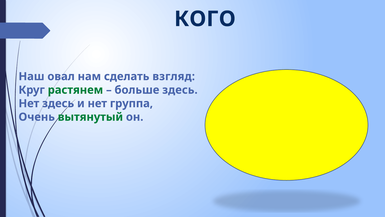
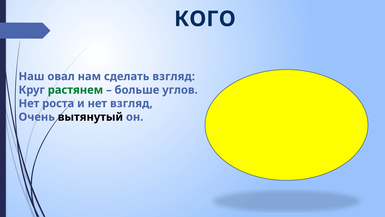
больше здесь: здесь -> углов
Нет здесь: здесь -> роста
нет группа: группа -> взгляд
вытянутый colour: green -> black
